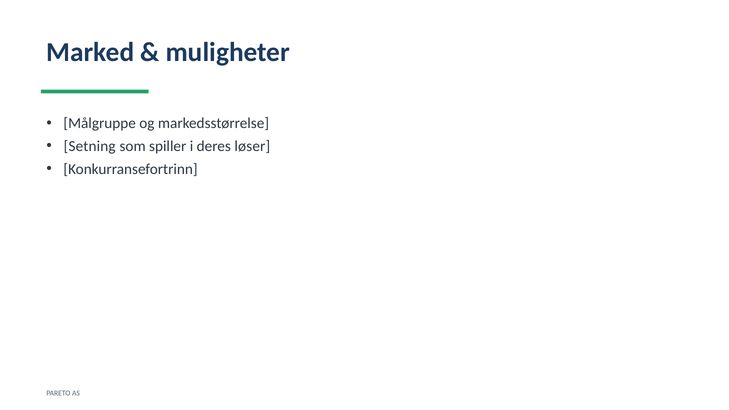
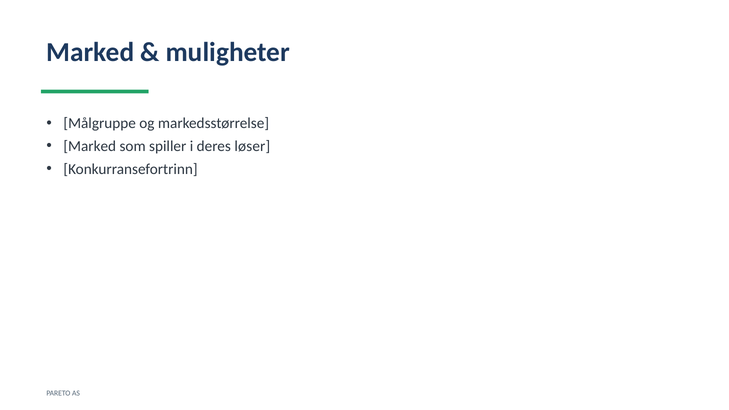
Setning at (90, 146): Setning -> Marked
